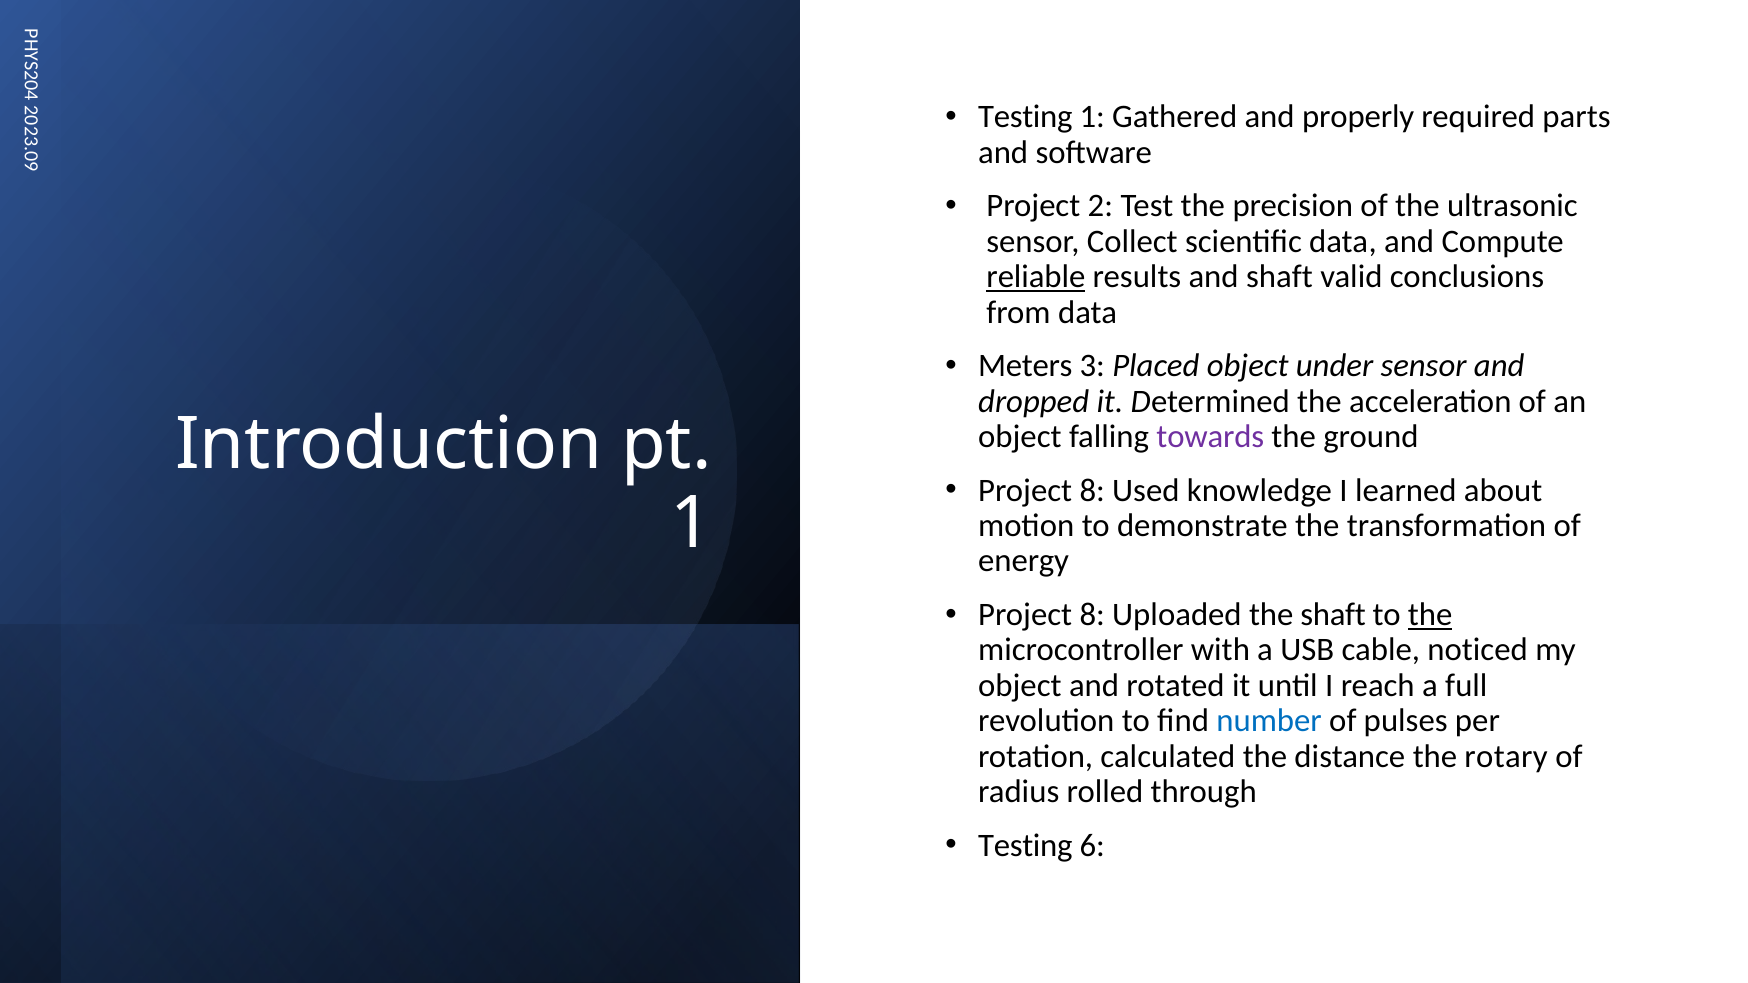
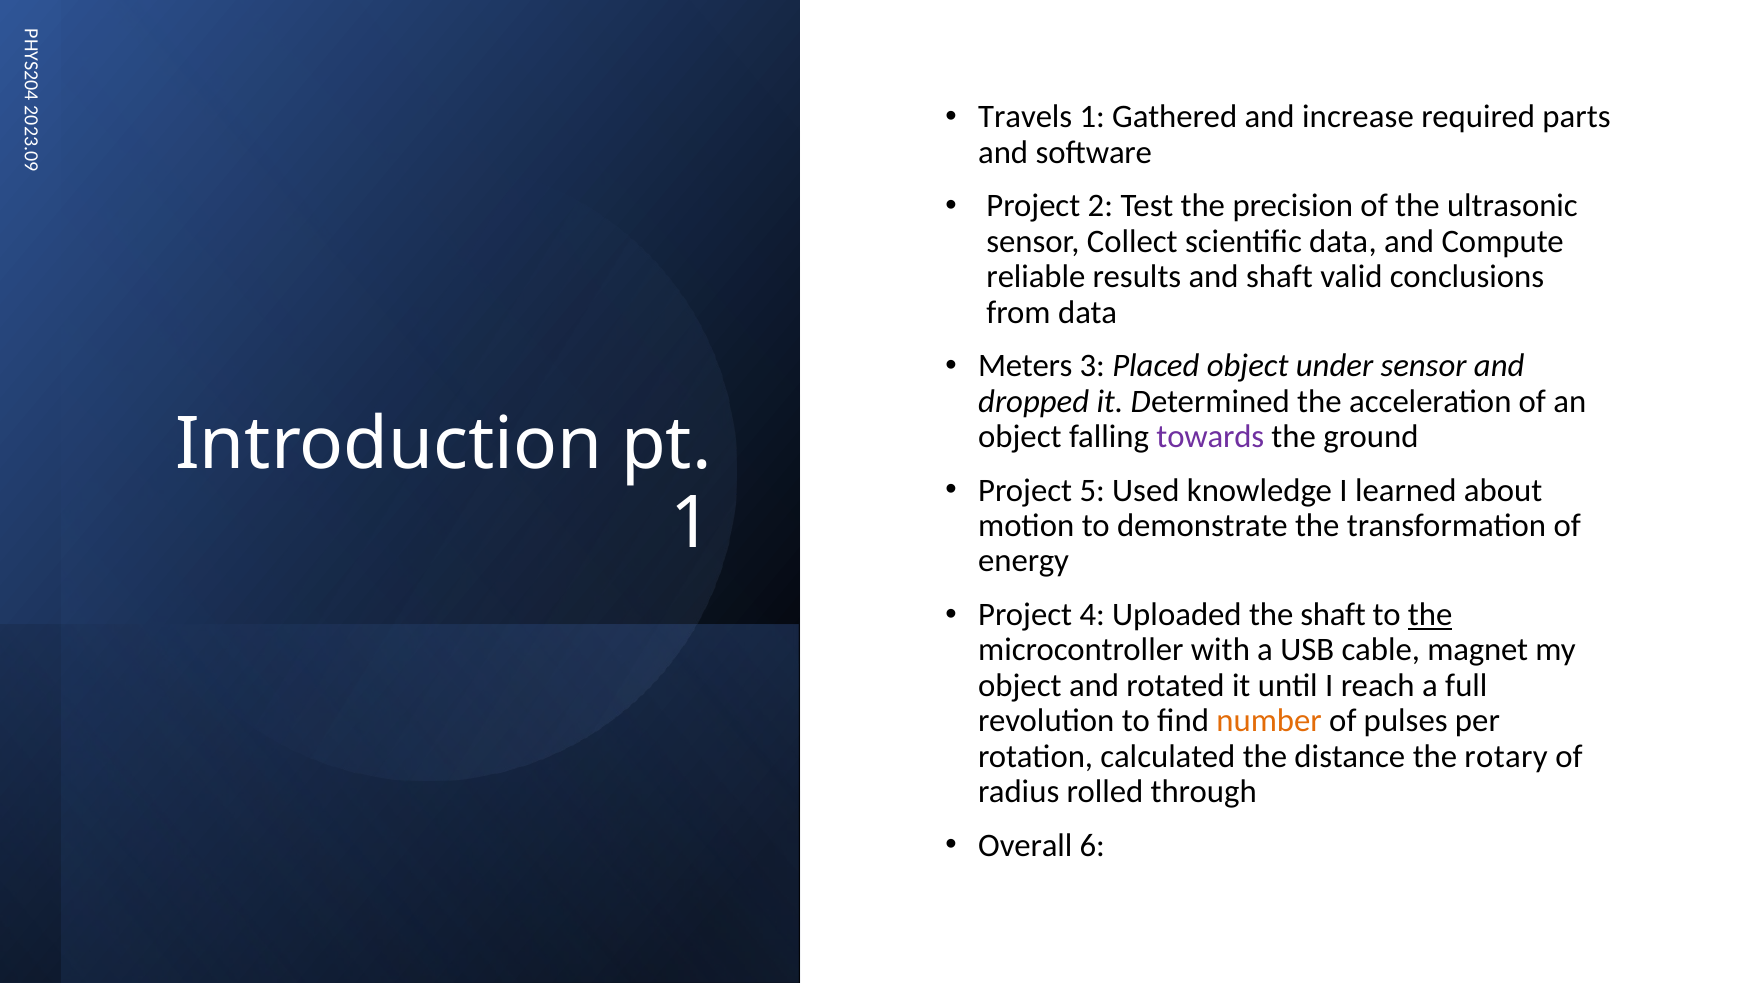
Testing at (1025, 117): Testing -> Travels
properly: properly -> increase
reliable underline: present -> none
8 at (1092, 490): 8 -> 5
8 at (1092, 615): 8 -> 4
noticed: noticed -> magnet
number colour: blue -> orange
Testing at (1025, 846): Testing -> Overall
